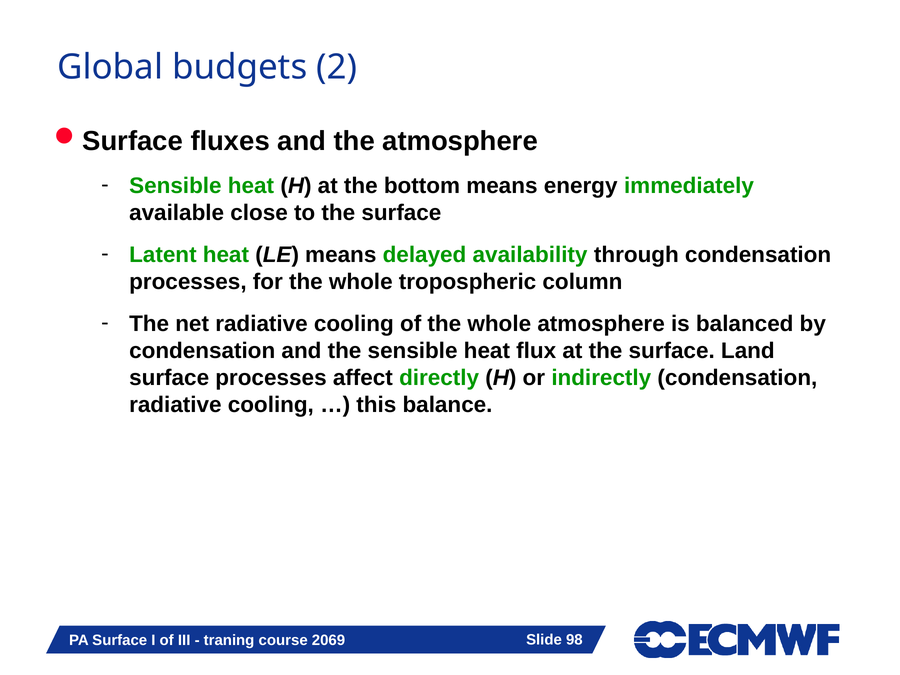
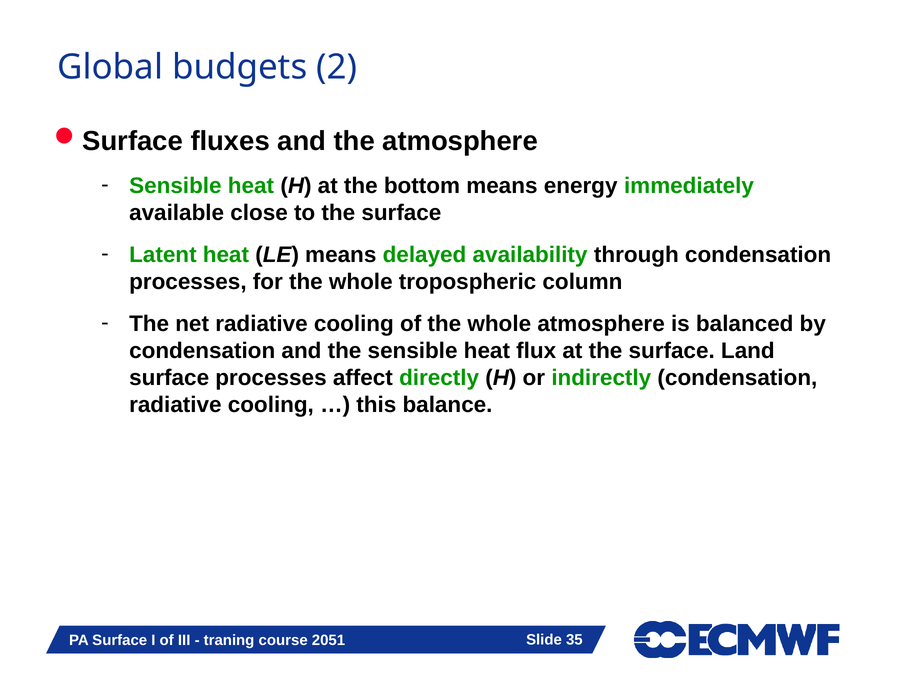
2069: 2069 -> 2051
98: 98 -> 35
